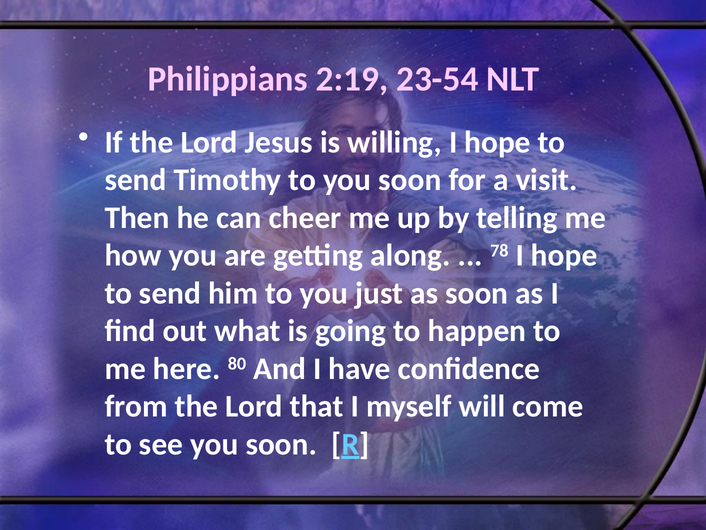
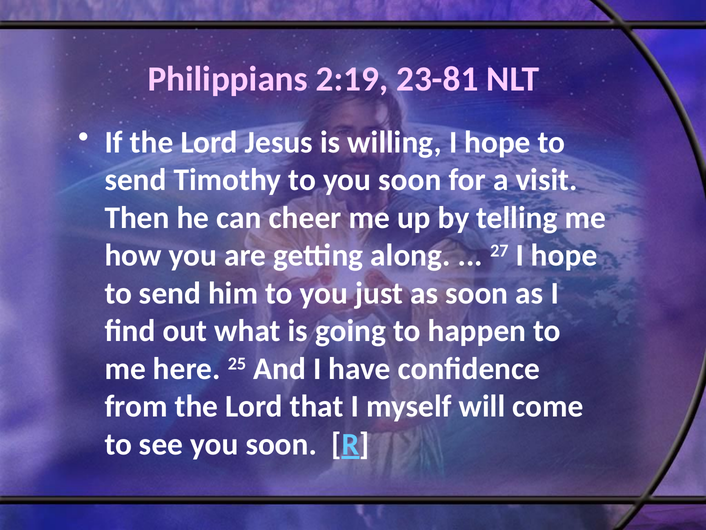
23-54: 23-54 -> 23-81
78: 78 -> 27
80: 80 -> 25
